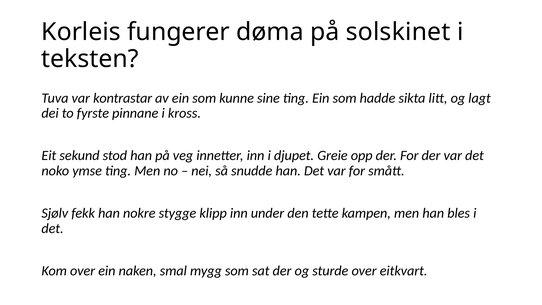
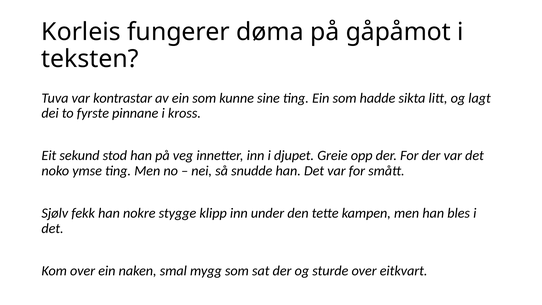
solskinet: solskinet -> gåpåmot
